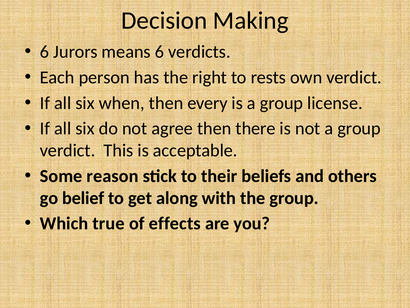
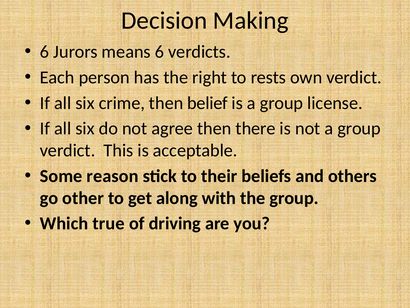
when: when -> crime
every: every -> belief
belief: belief -> other
effects: effects -> driving
